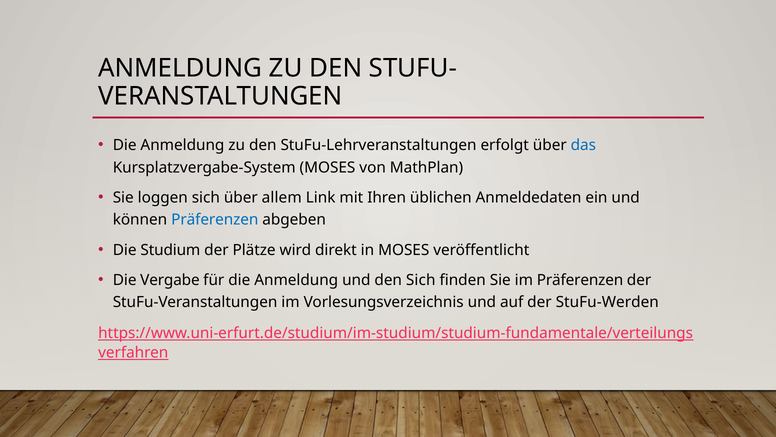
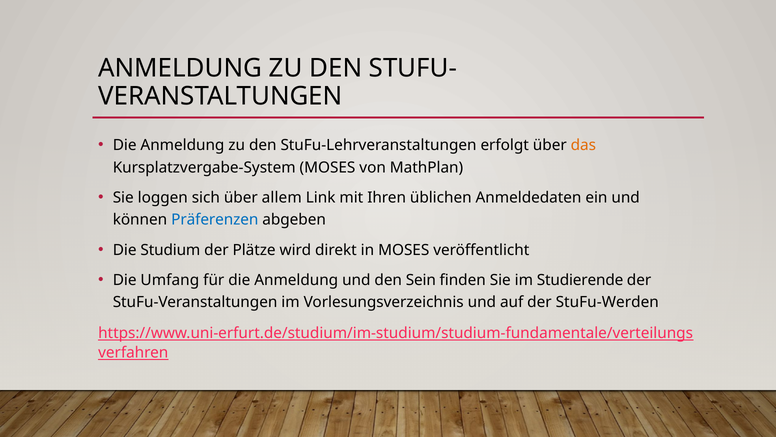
das colour: blue -> orange
Vergabe: Vergabe -> Umfang
den Sich: Sich -> Sein
im Präferenzen: Präferenzen -> Studierende
